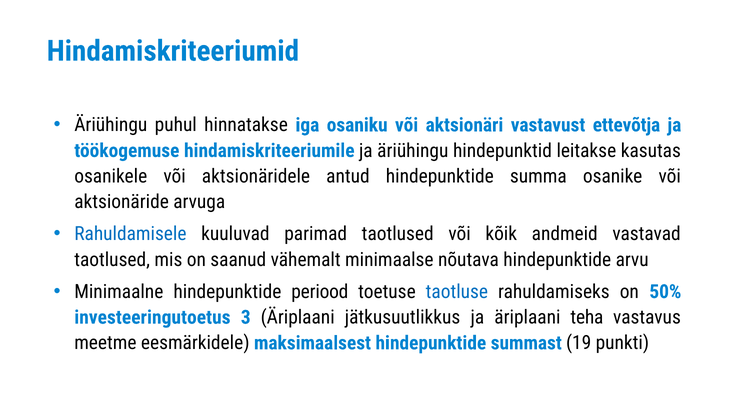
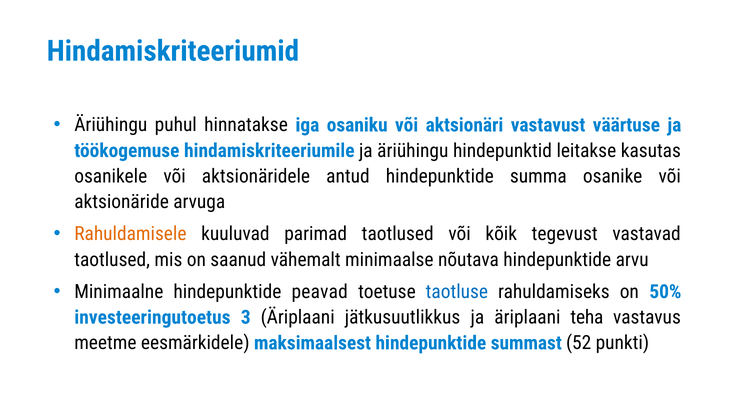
ettevõtja: ettevõtja -> väärtuse
Rahuldamisele colour: blue -> orange
andmeid: andmeid -> tegevust
periood: periood -> peavad
19: 19 -> 52
